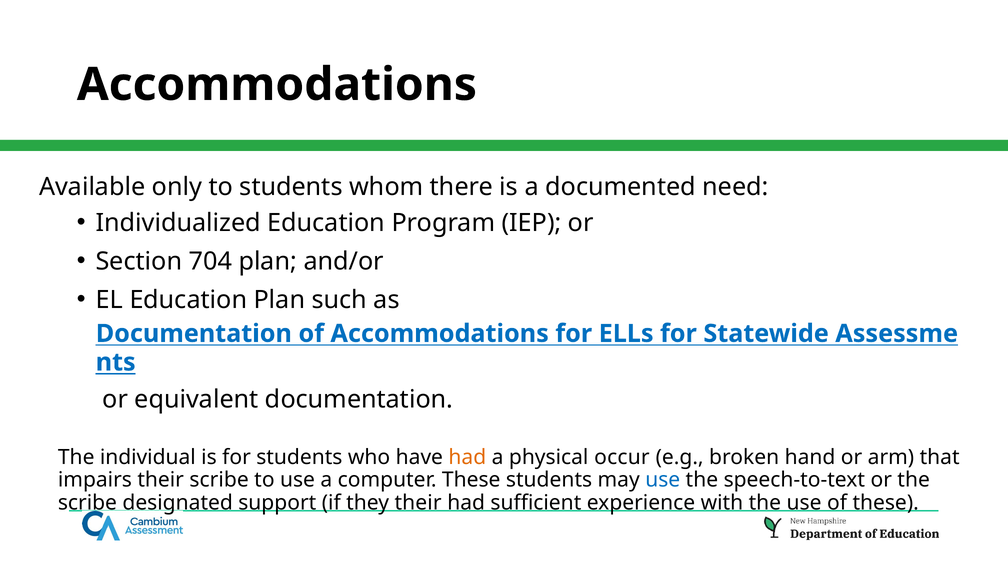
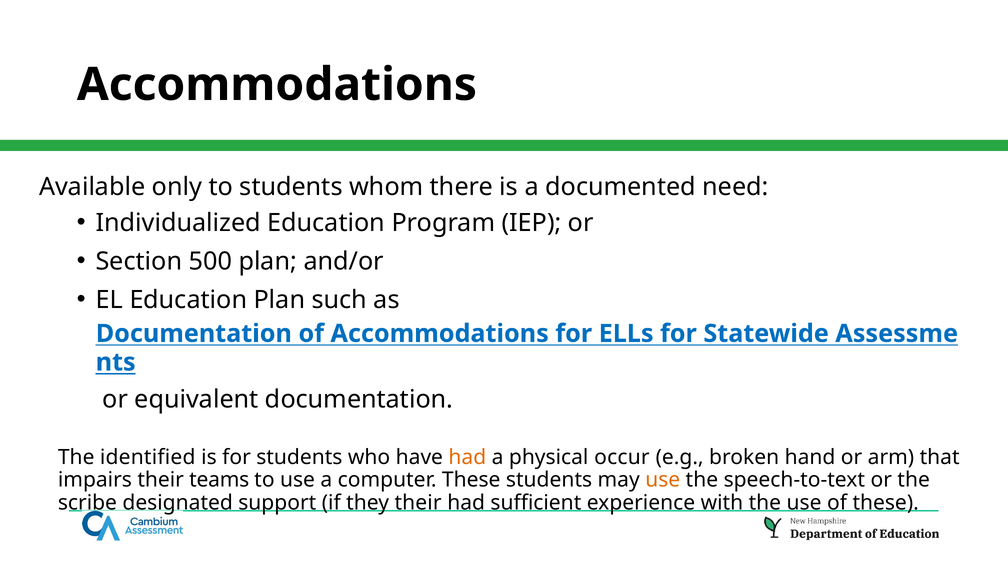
704: 704 -> 500
individual: individual -> identified
their scribe: scribe -> teams
use at (663, 480) colour: blue -> orange
